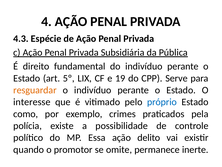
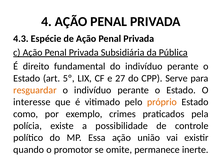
19: 19 -> 27
próprio colour: blue -> orange
delito: delito -> união
